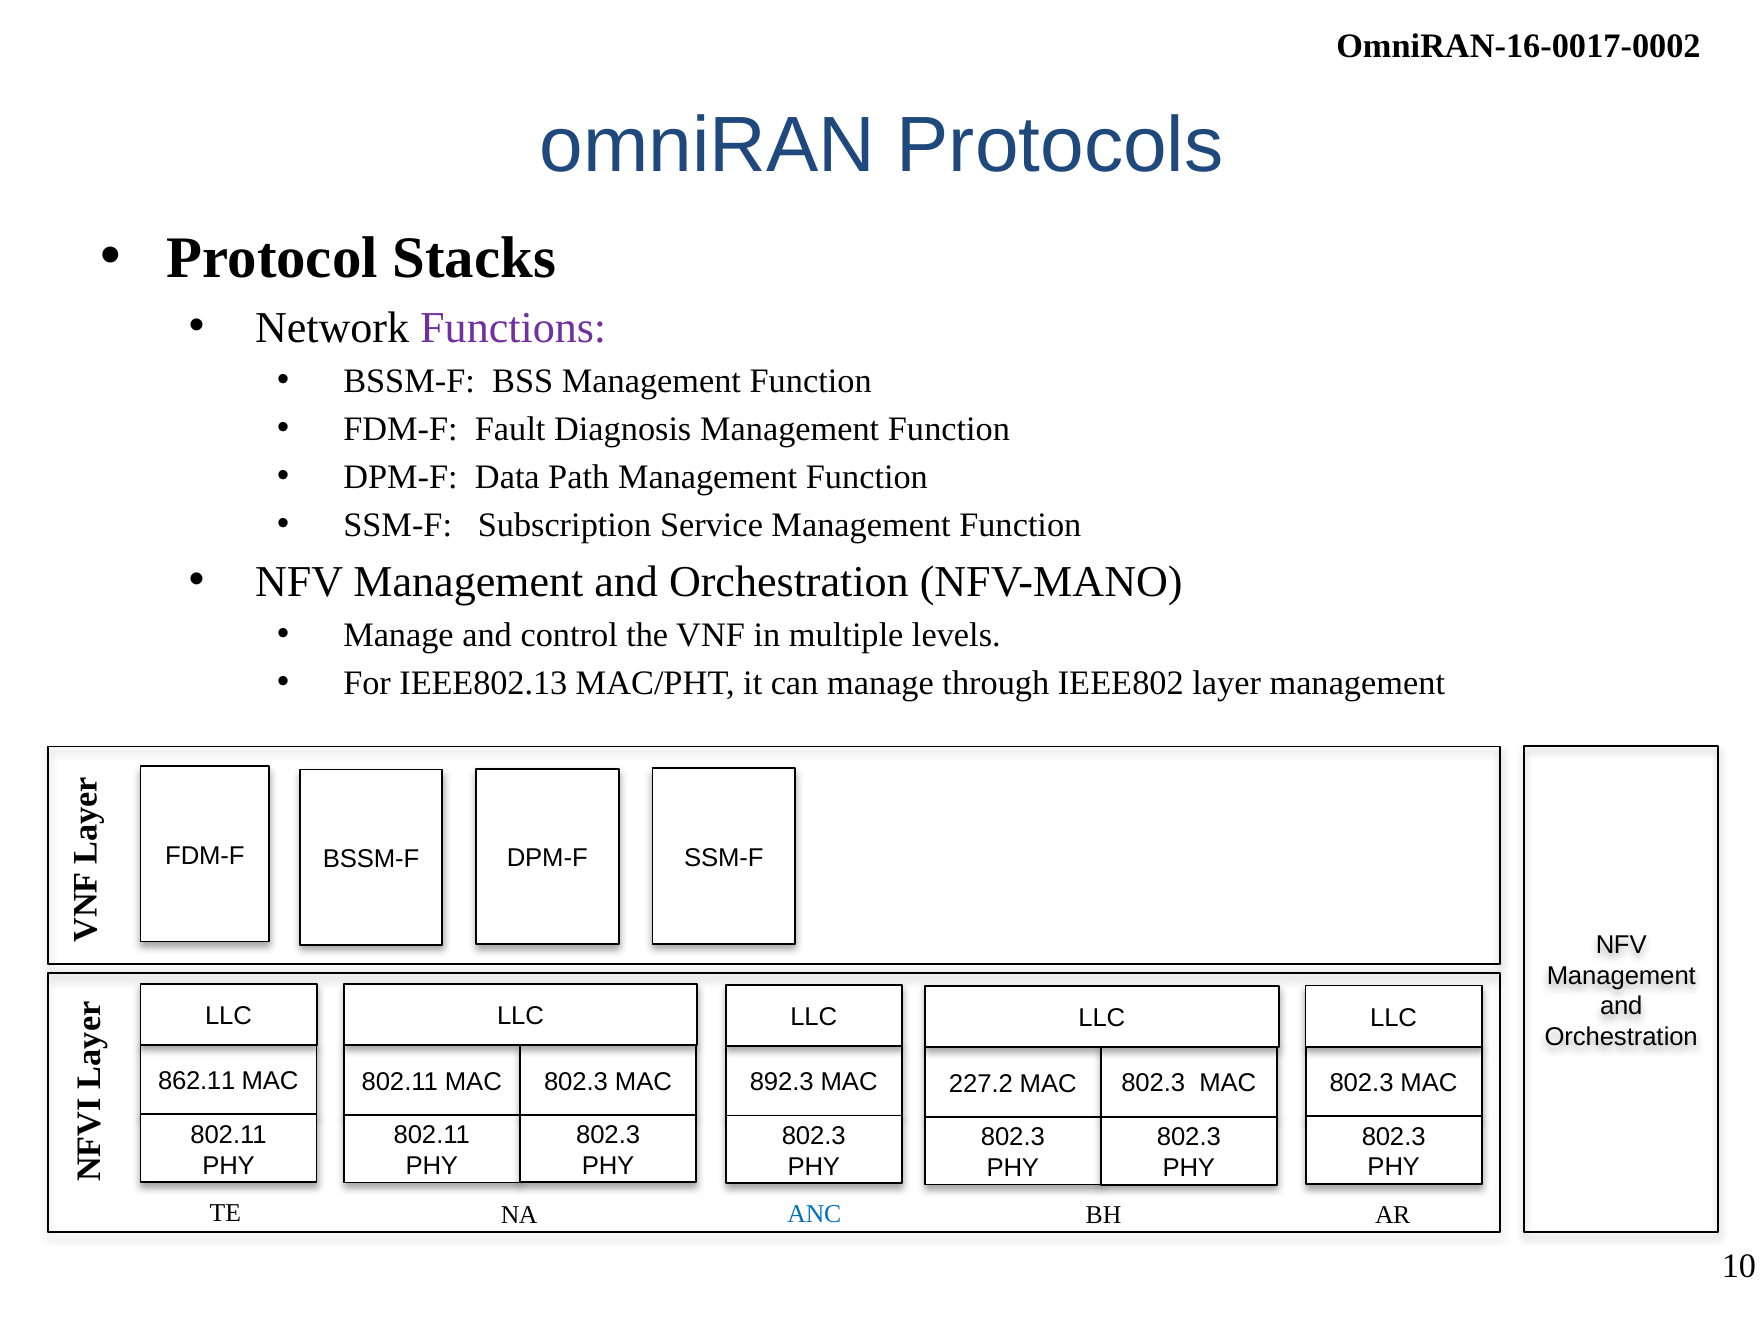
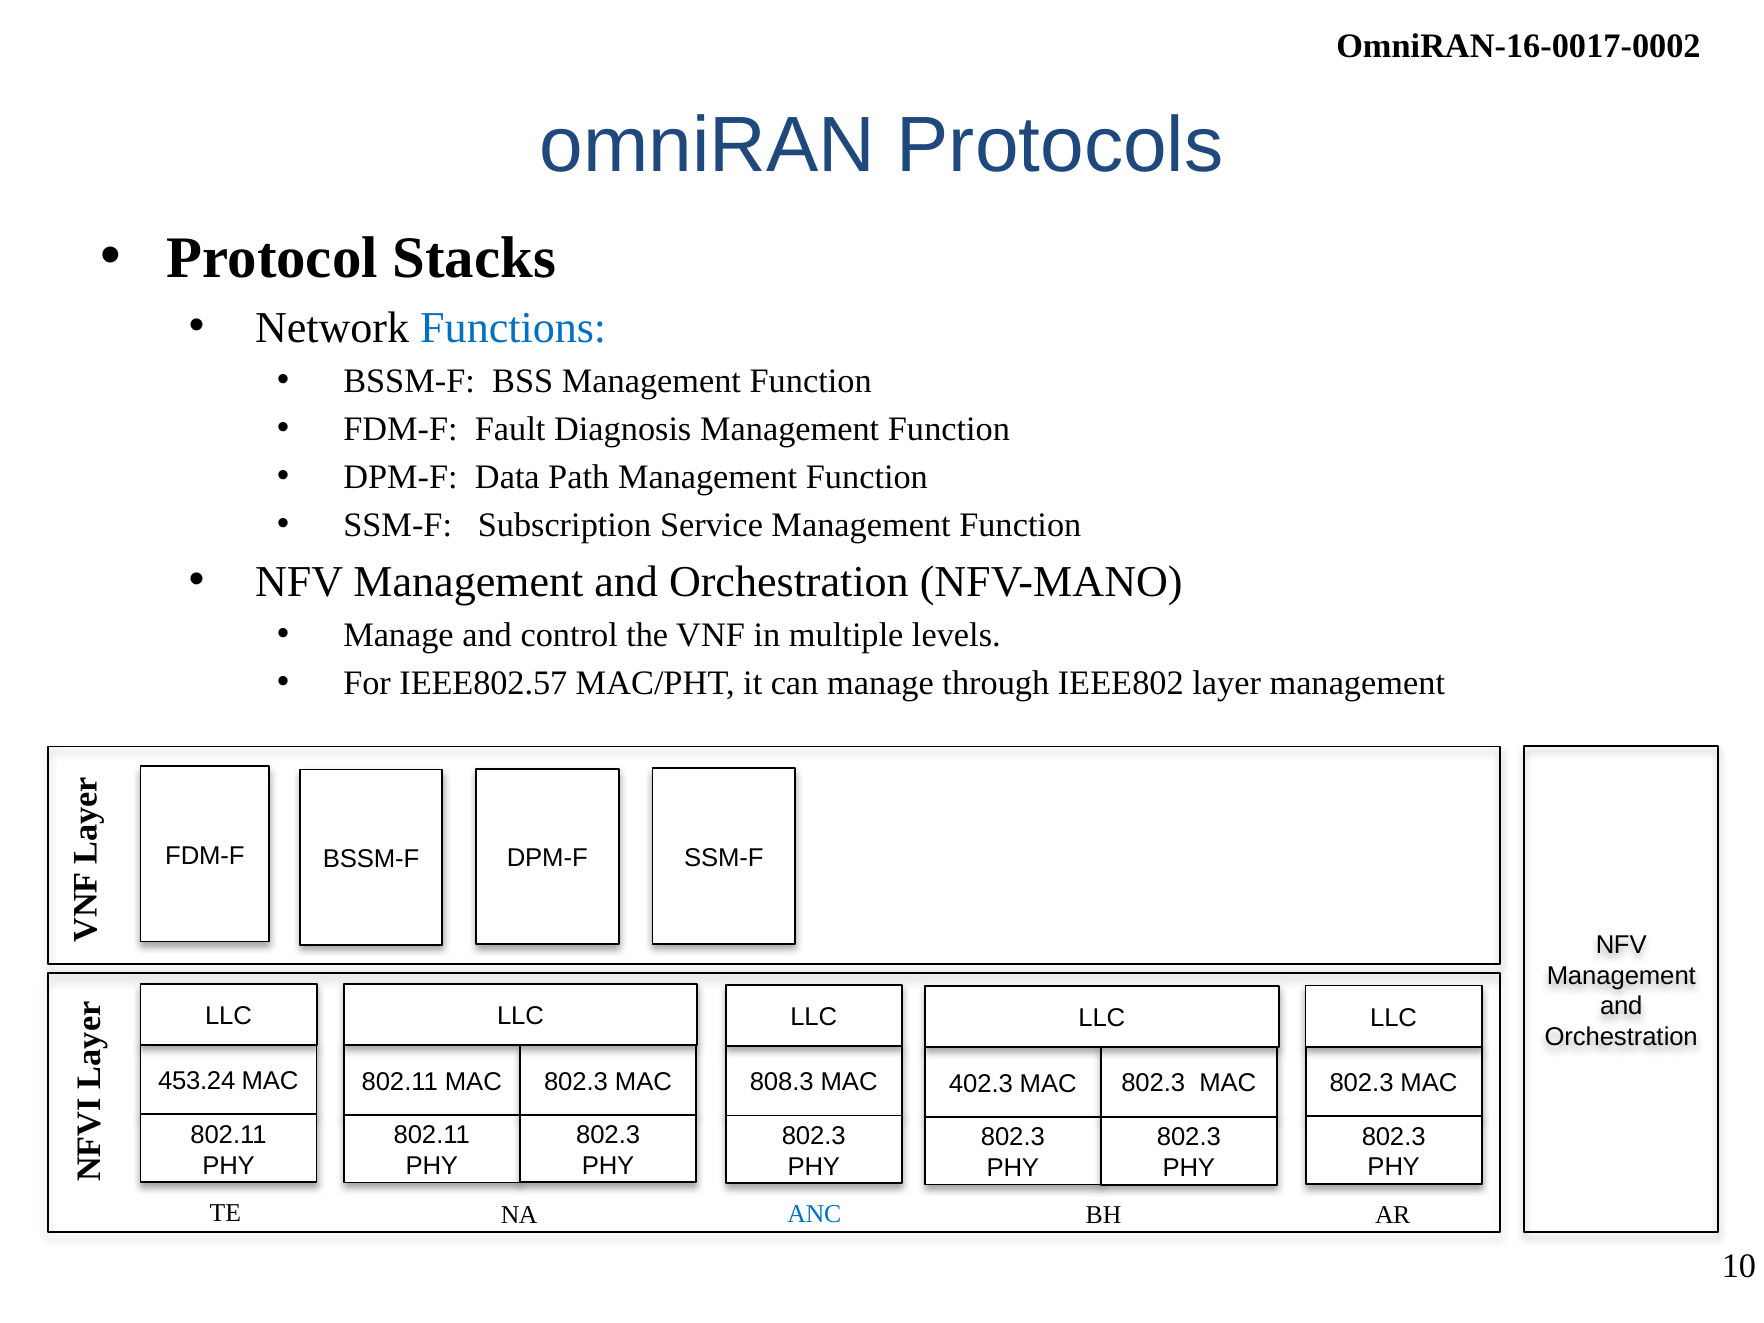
Functions colour: purple -> blue
IEEE802.13: IEEE802.13 -> IEEE802.57
862.11: 862.11 -> 453.24
892.3: 892.3 -> 808.3
227.2: 227.2 -> 402.3
